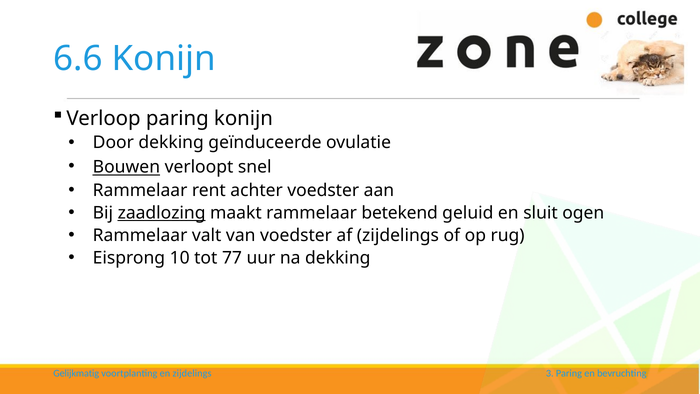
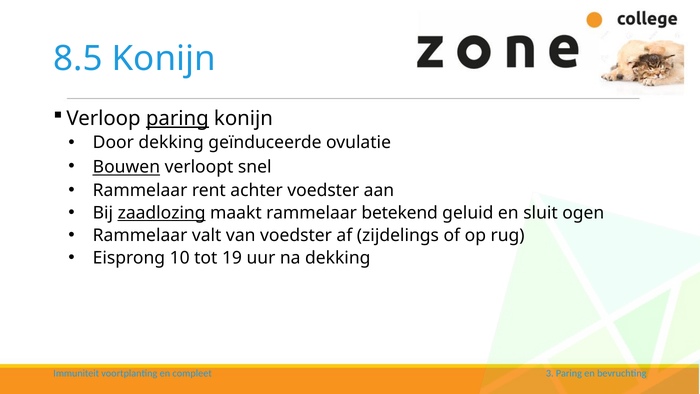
6.6: 6.6 -> 8.5
paring at (177, 118) underline: none -> present
77: 77 -> 19
Gelijkmatig: Gelijkmatig -> Immuniteit
en zijdelings: zijdelings -> compleet
